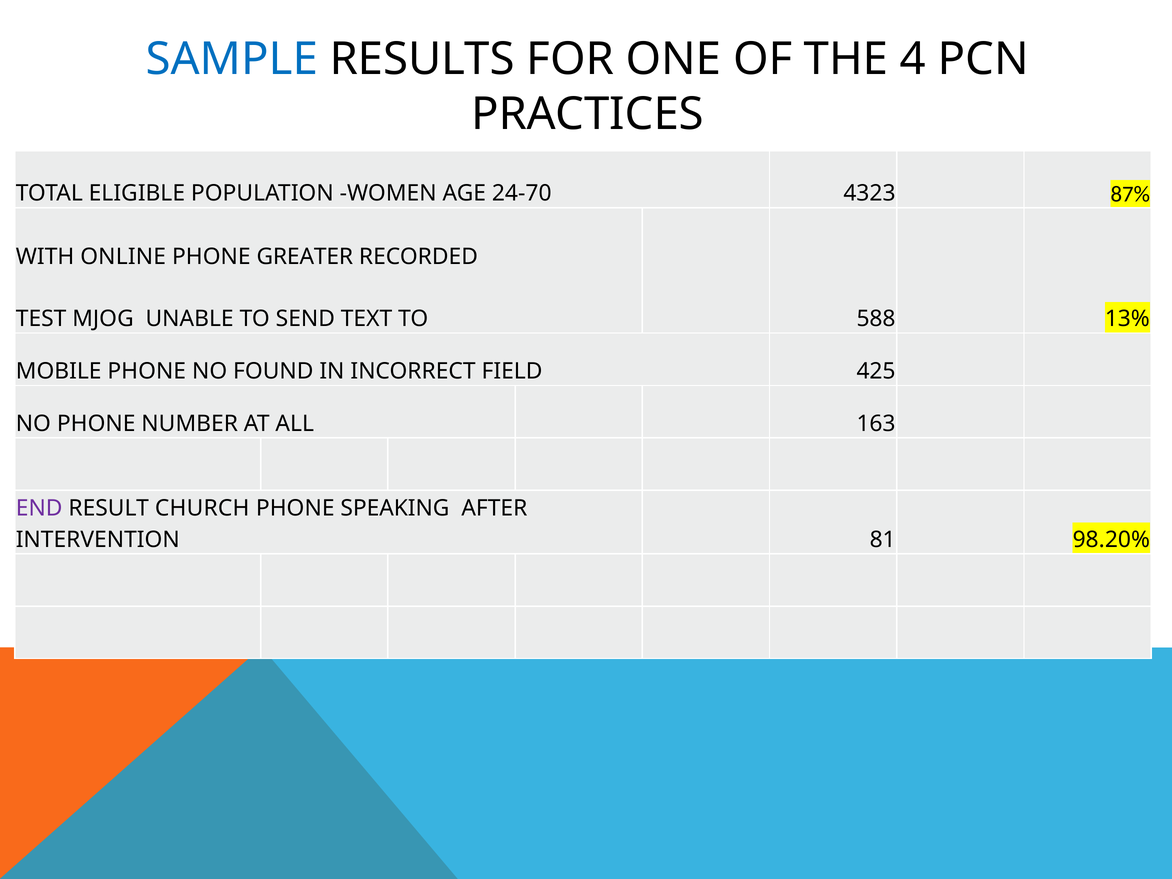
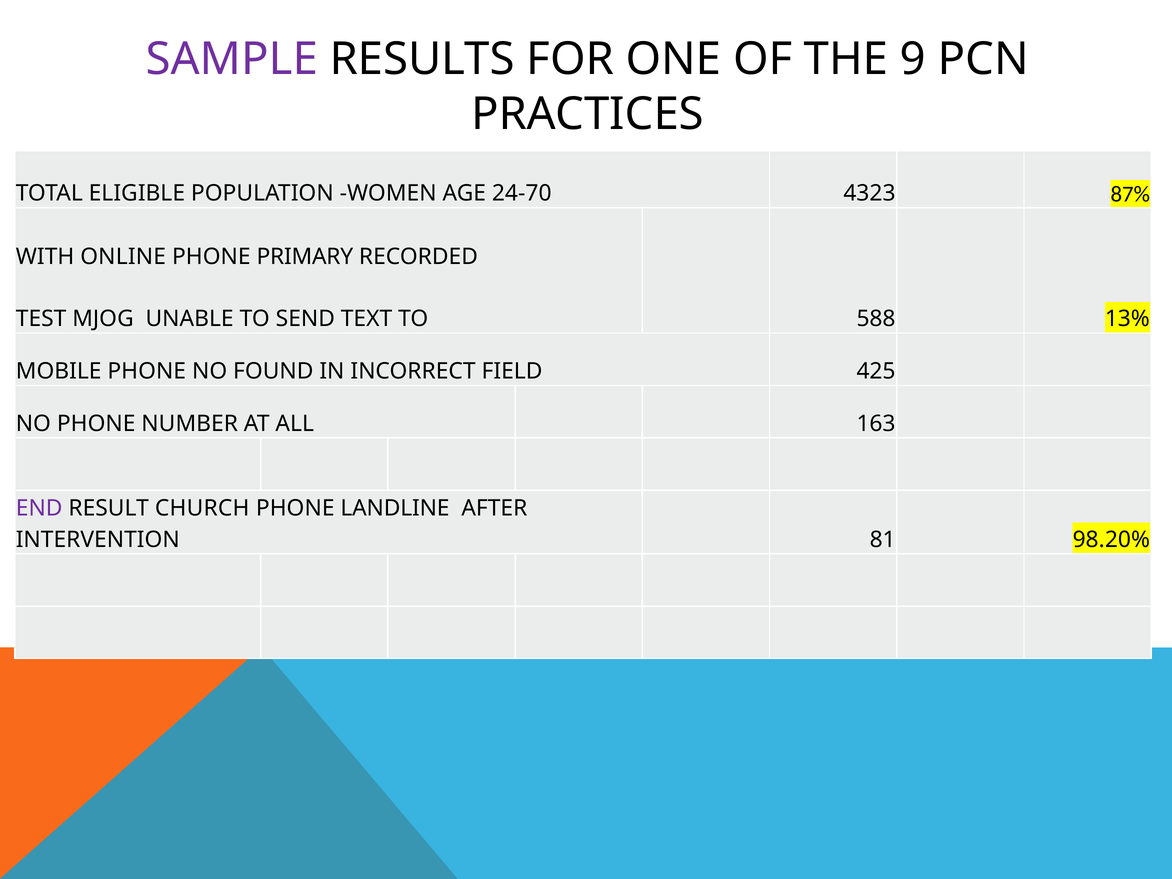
SAMPLE colour: blue -> purple
4: 4 -> 9
GREATER: GREATER -> PRIMARY
SPEAKING: SPEAKING -> LANDLINE
